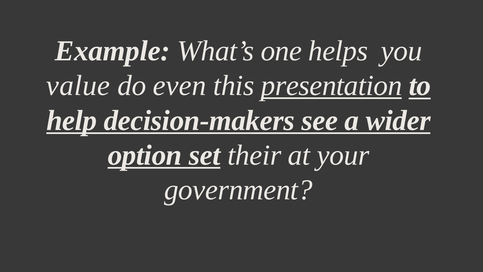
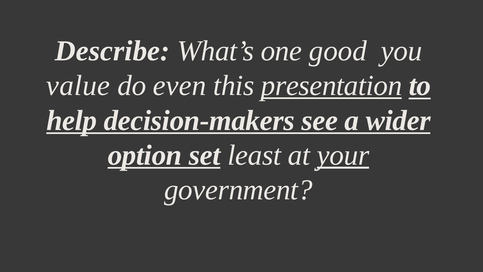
Example: Example -> Describe
helps: helps -> good
their: their -> least
your underline: none -> present
